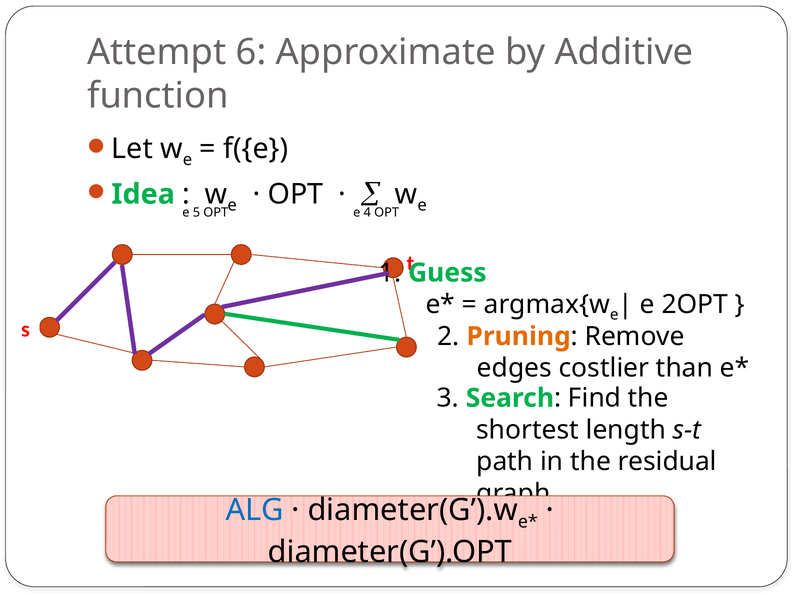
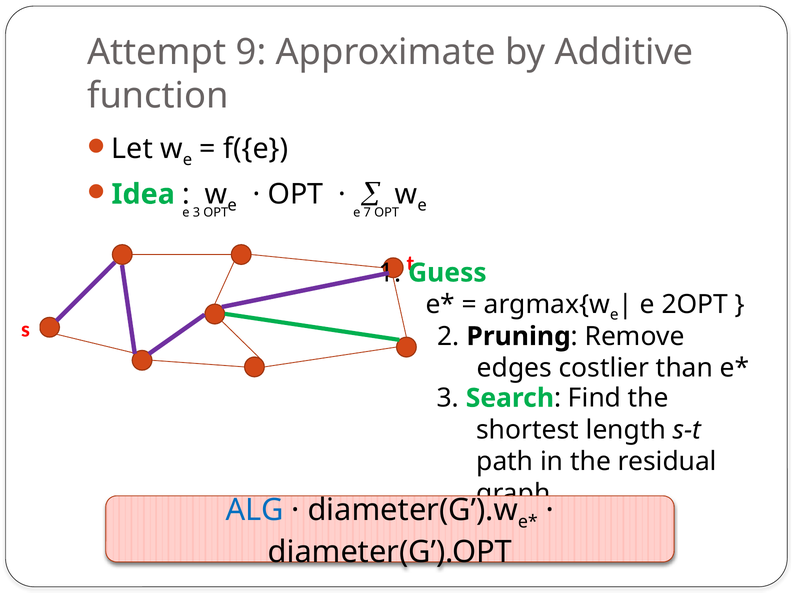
6: 6 -> 9
5 at (196, 212): 5 -> 3
4: 4 -> 7
Pruning colour: orange -> black
